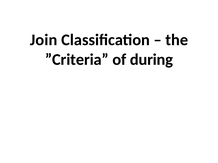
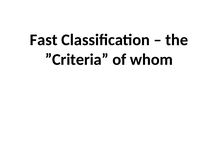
Join: Join -> Fast
during: during -> whom
